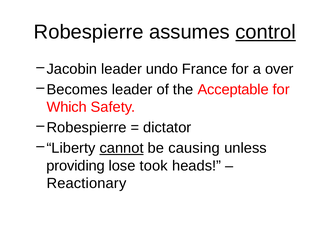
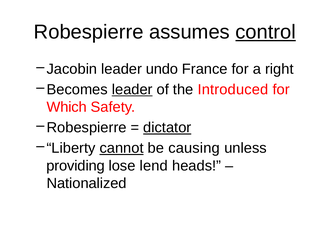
over: over -> right
leader at (132, 90) underline: none -> present
Acceptable: Acceptable -> Introduced
dictator underline: none -> present
took: took -> lend
Reactionary: Reactionary -> Nationalized
